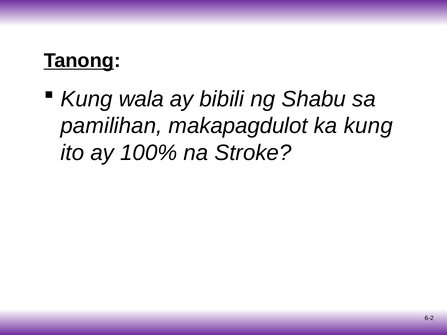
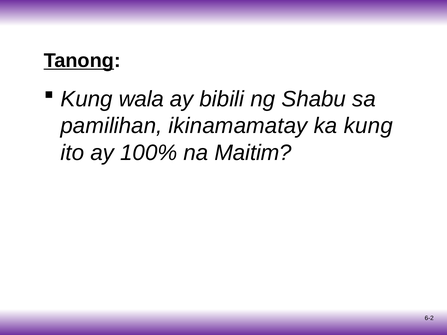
makapagdulot: makapagdulot -> ikinamamatay
Stroke: Stroke -> Maitim
